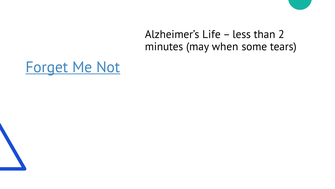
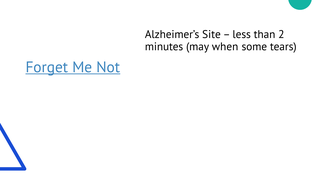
Life: Life -> Site
